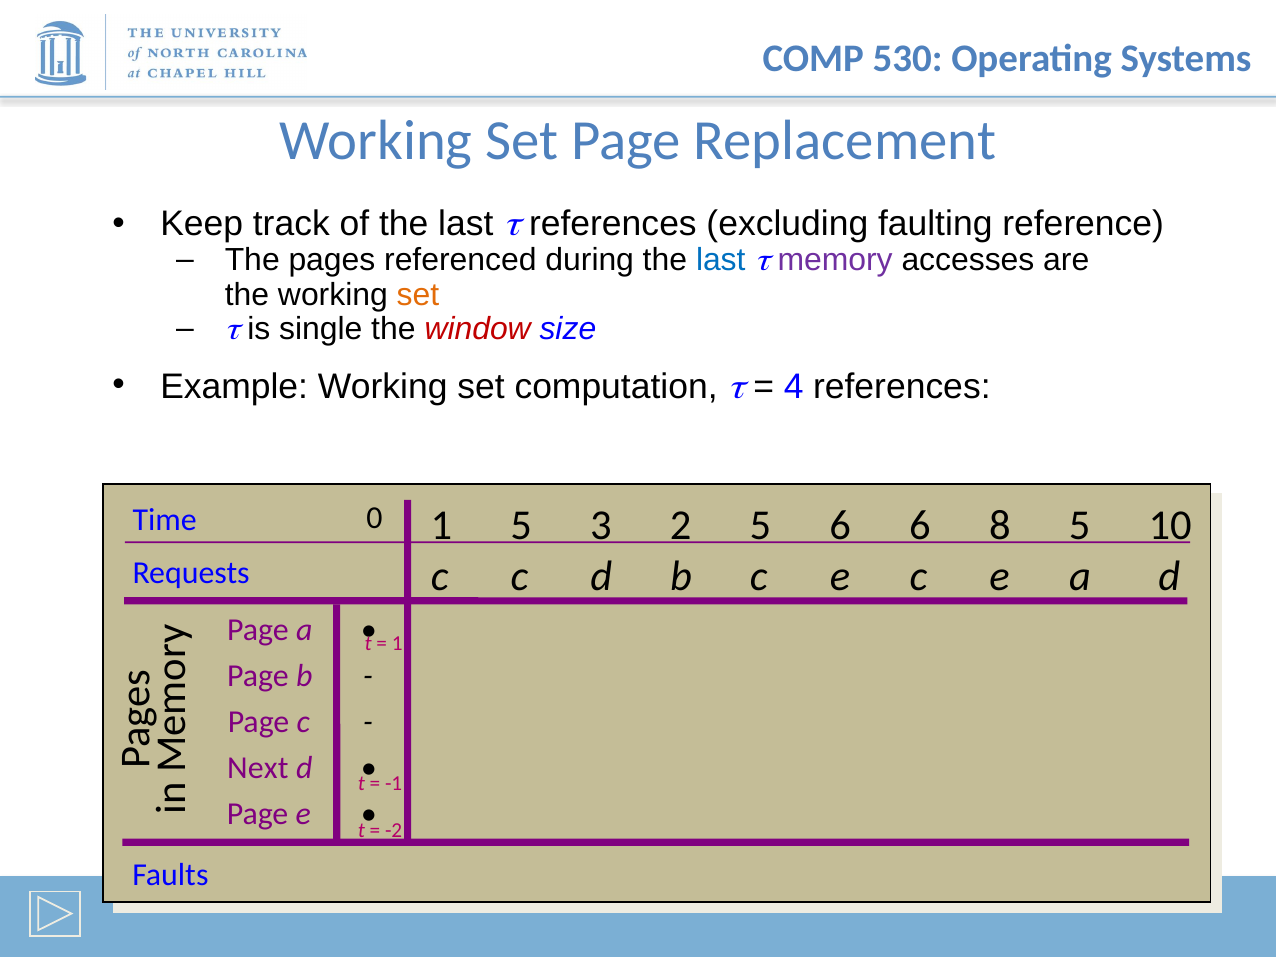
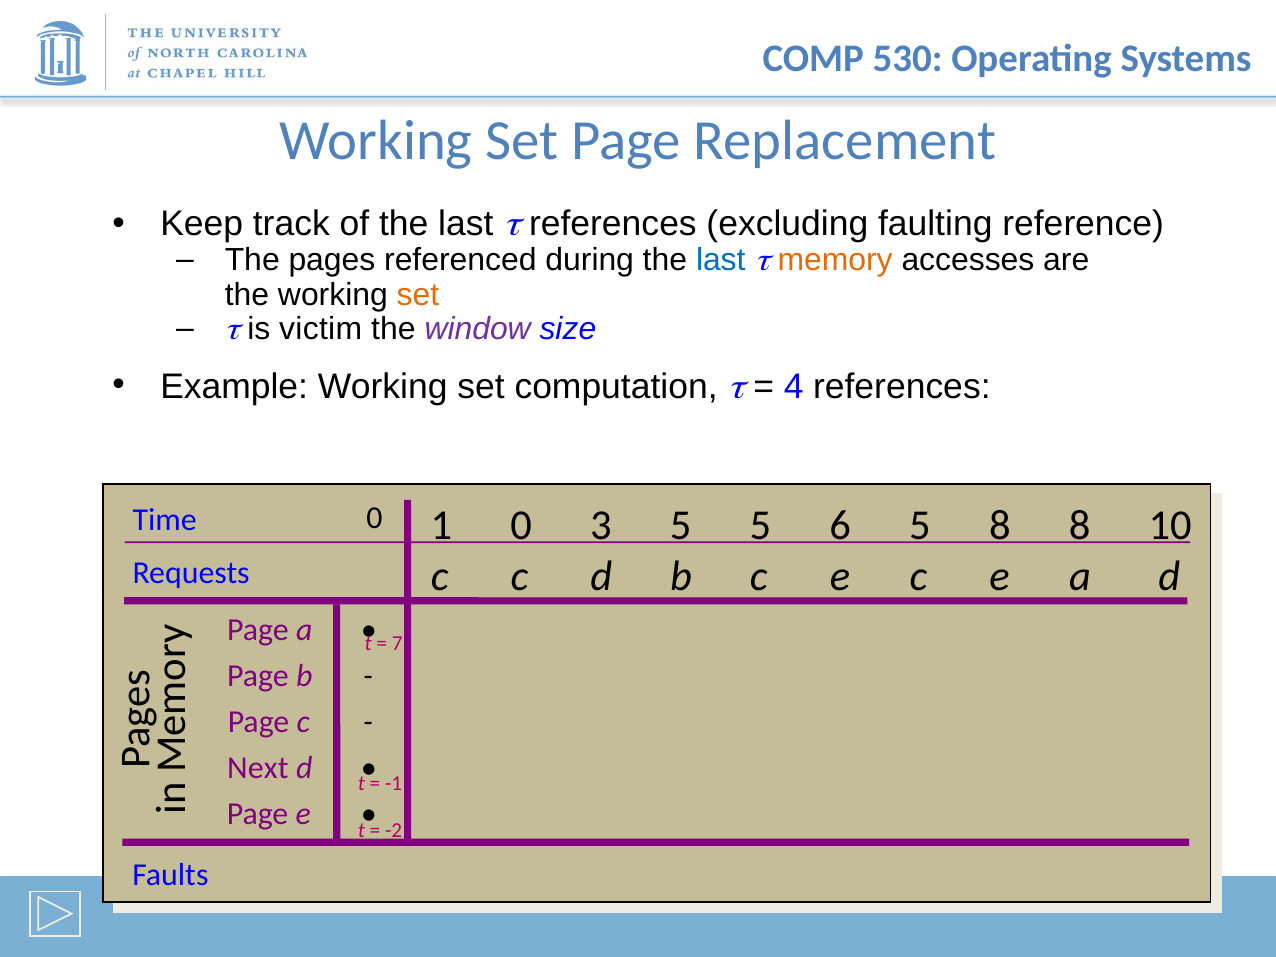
memory colour: purple -> orange
single: single -> victim
window colour: red -> purple
1 5: 5 -> 0
3 2: 2 -> 5
6 6: 6 -> 5
8 5: 5 -> 8
1 at (397, 644): 1 -> 7
